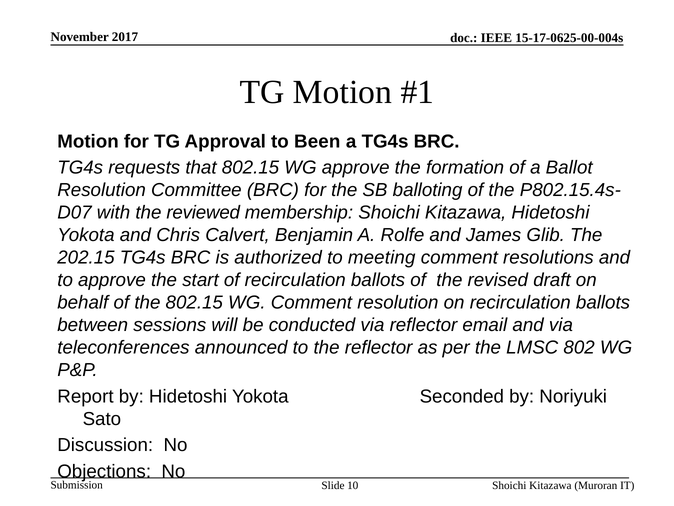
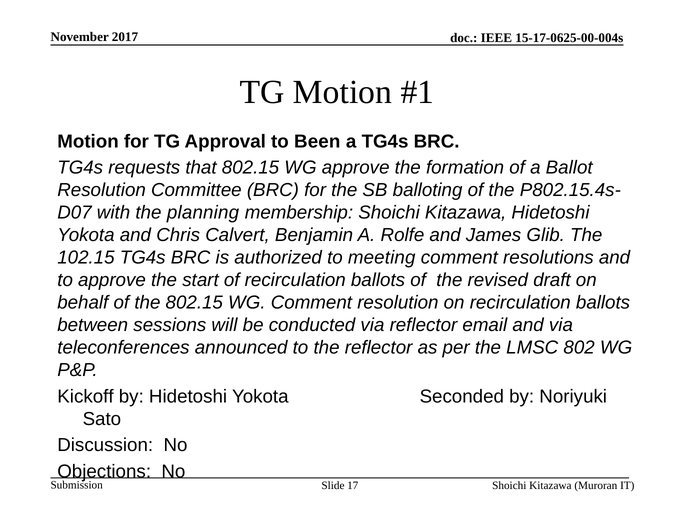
reviewed: reviewed -> planning
202.15: 202.15 -> 102.15
Report: Report -> Kickoff
10: 10 -> 17
